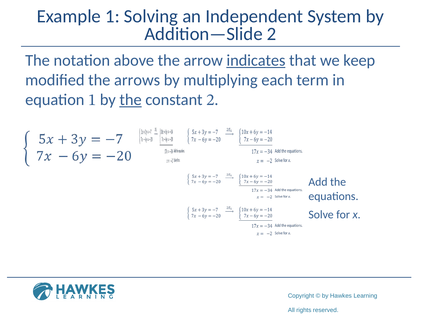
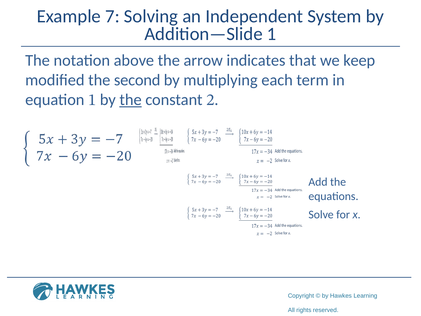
Example 1: 1 -> 7
Addition—Slide 2: 2 -> 1
indicates underline: present -> none
arrows: arrows -> second
